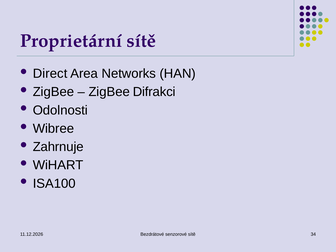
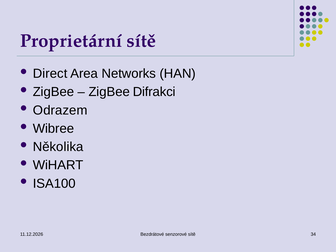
Odolnosti: Odolnosti -> Odrazem
Zahrnuje: Zahrnuje -> Několika
